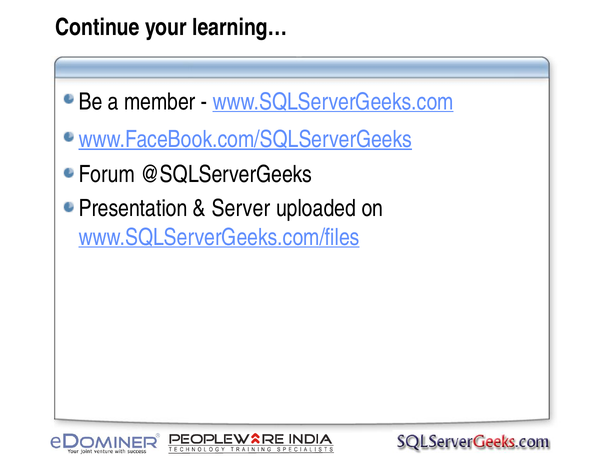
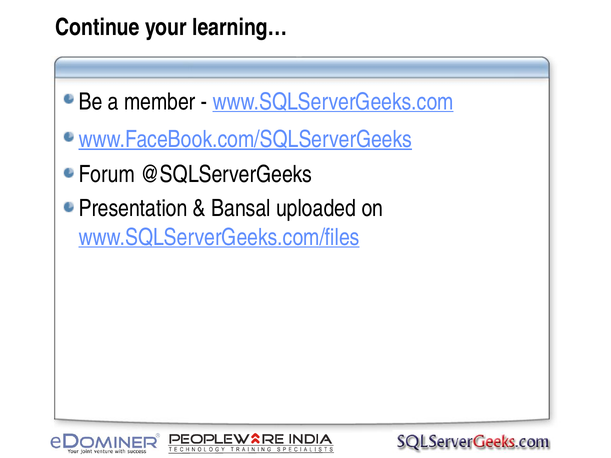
Server: Server -> Bansal
